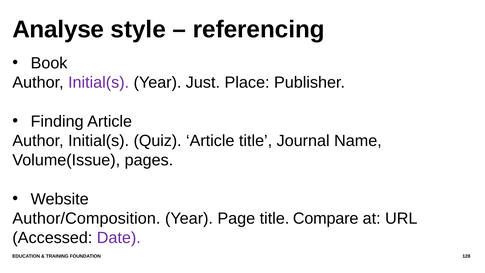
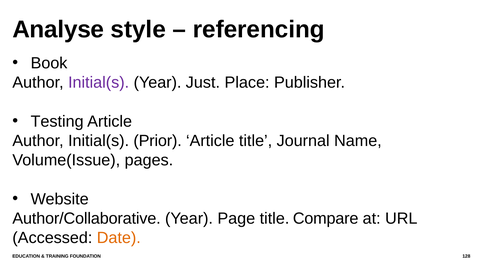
Finding: Finding -> Testing
Quiz: Quiz -> Prior
Author/Composition: Author/Composition -> Author/Collaborative
Date colour: purple -> orange
